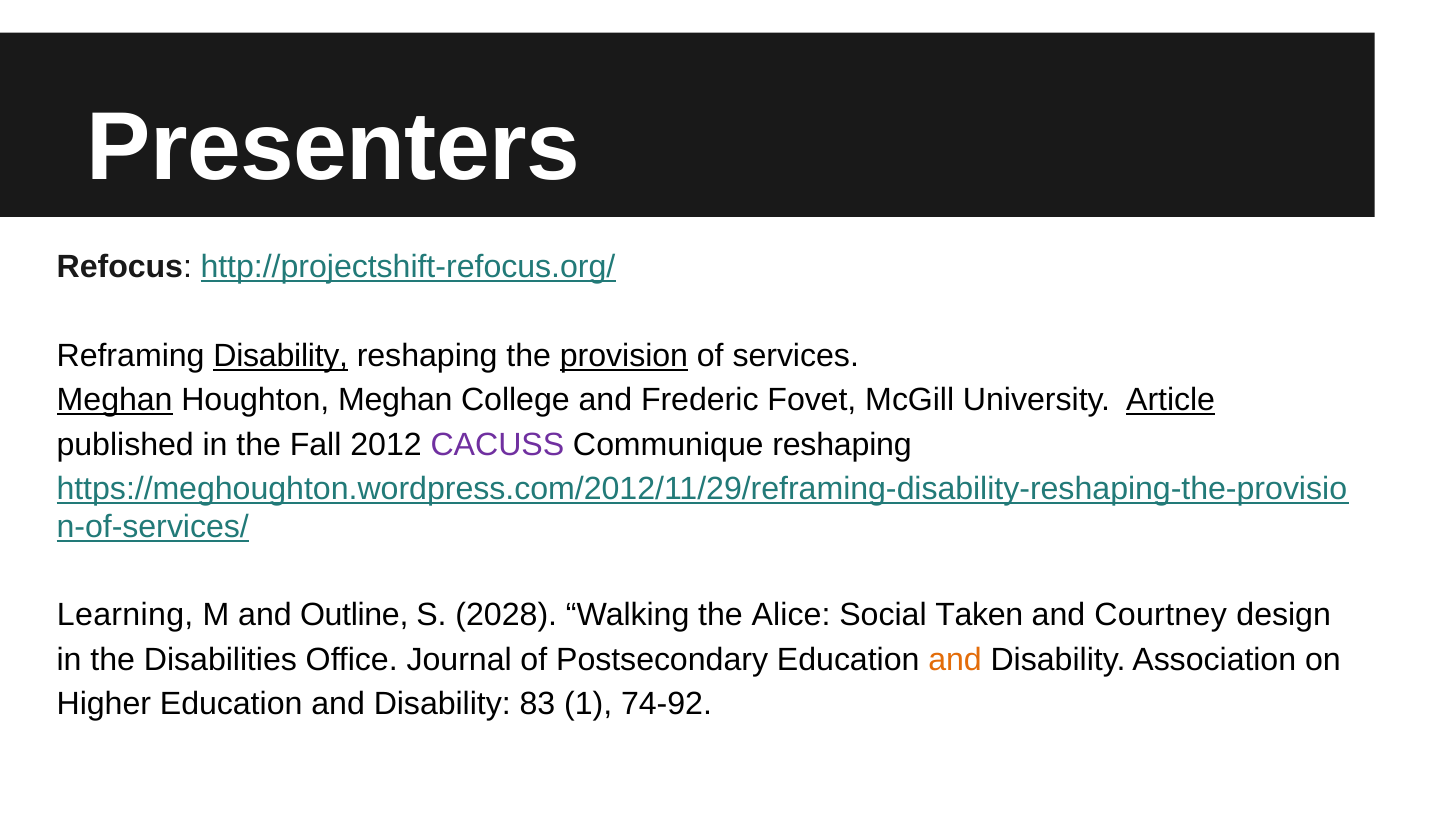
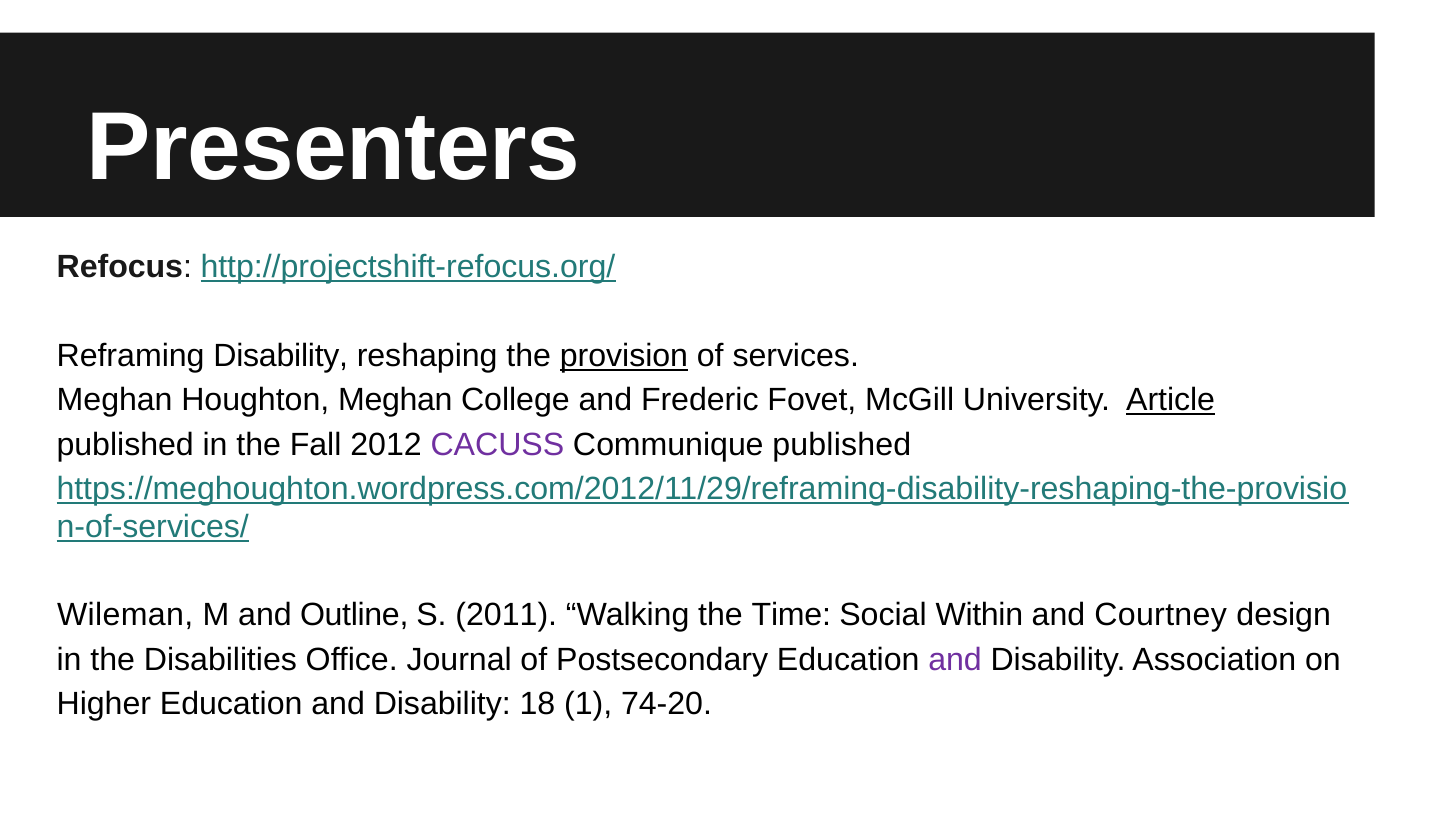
Disability at (281, 356) underline: present -> none
Meghan at (115, 400) underline: present -> none
Communique reshaping: reshaping -> published
Learning: Learning -> Wileman
2028: 2028 -> 2011
Alice: Alice -> Time
Taken: Taken -> Within
and at (955, 660) colour: orange -> purple
83: 83 -> 18
74-92: 74-92 -> 74-20
